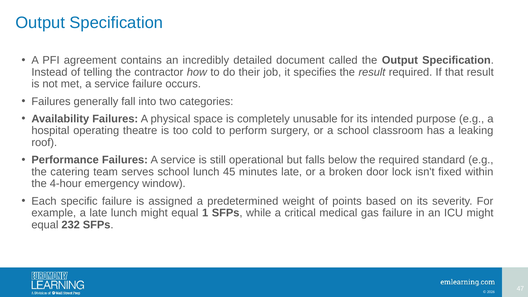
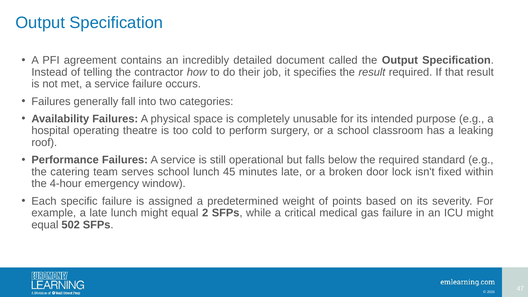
1: 1 -> 2
232: 232 -> 502
